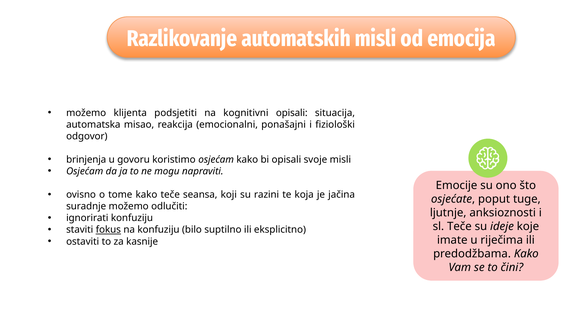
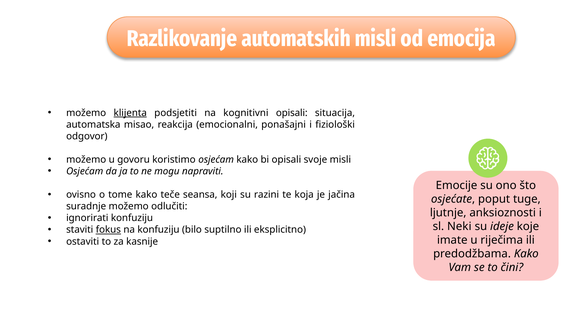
klijenta underline: none -> present
brinjenja at (86, 160): brinjenja -> možemo
sl Teče: Teče -> Neki
